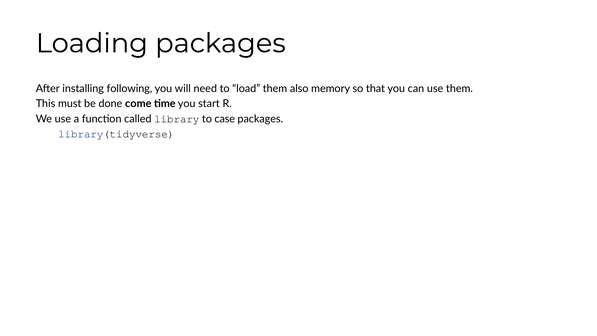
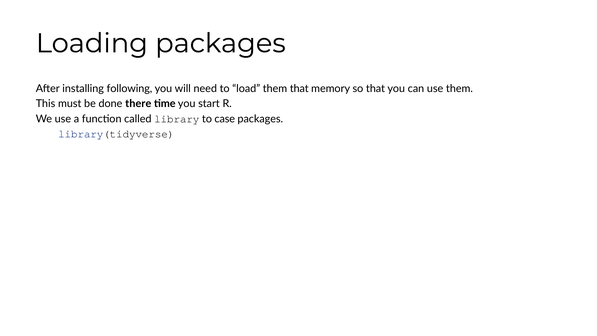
them also: also -> that
come: come -> there
